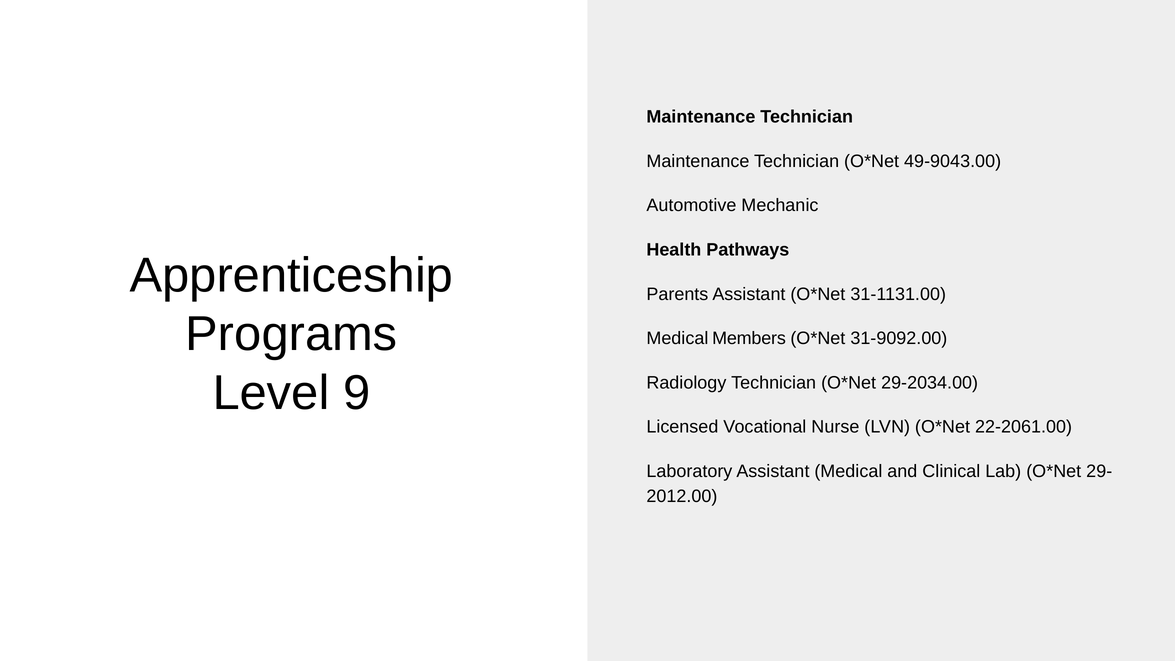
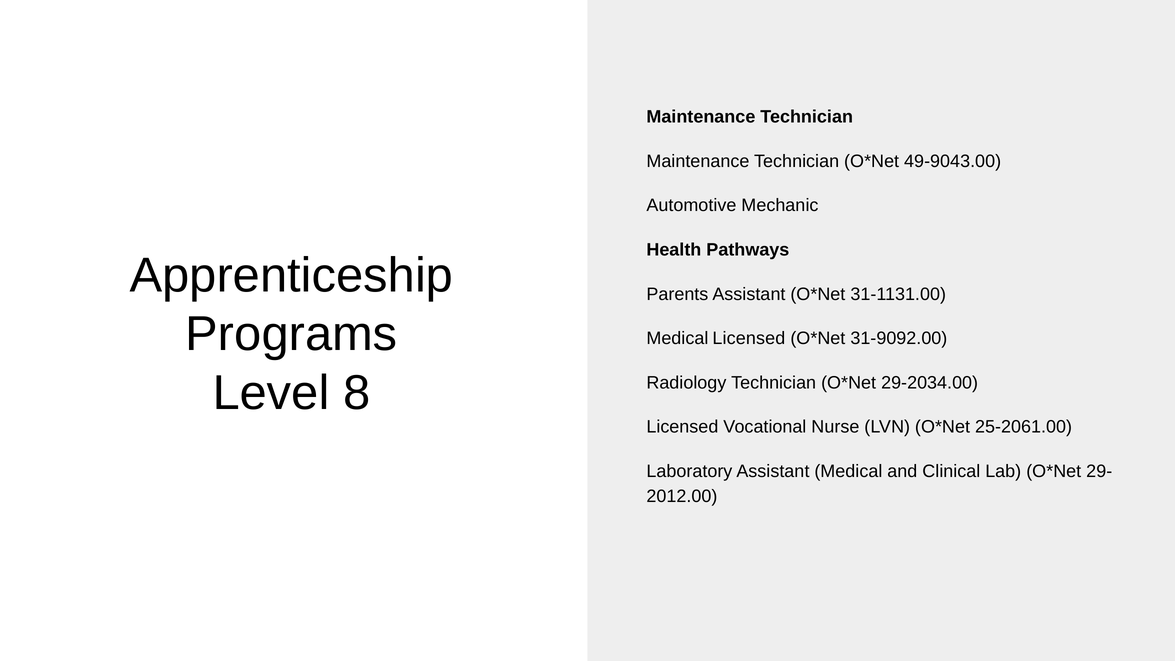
Medical Members: Members -> Licensed
9: 9 -> 8
22-2061.00: 22-2061.00 -> 25-2061.00
